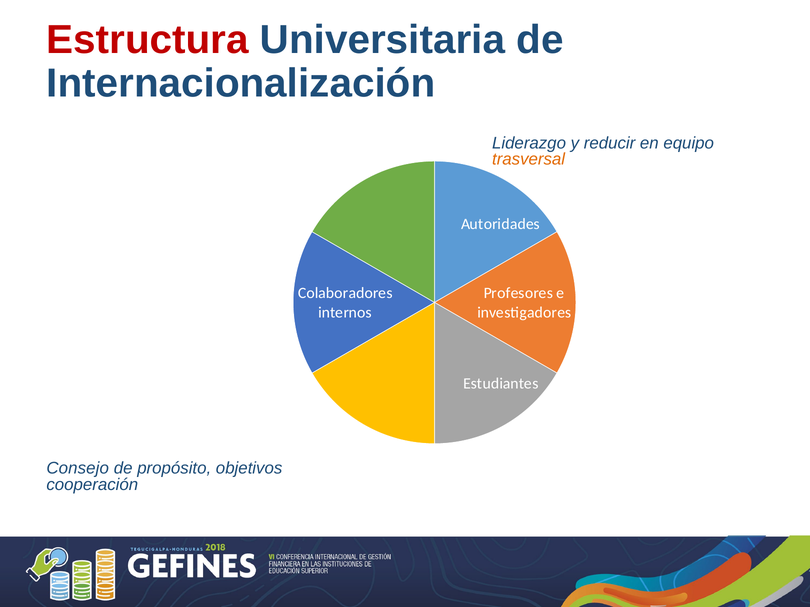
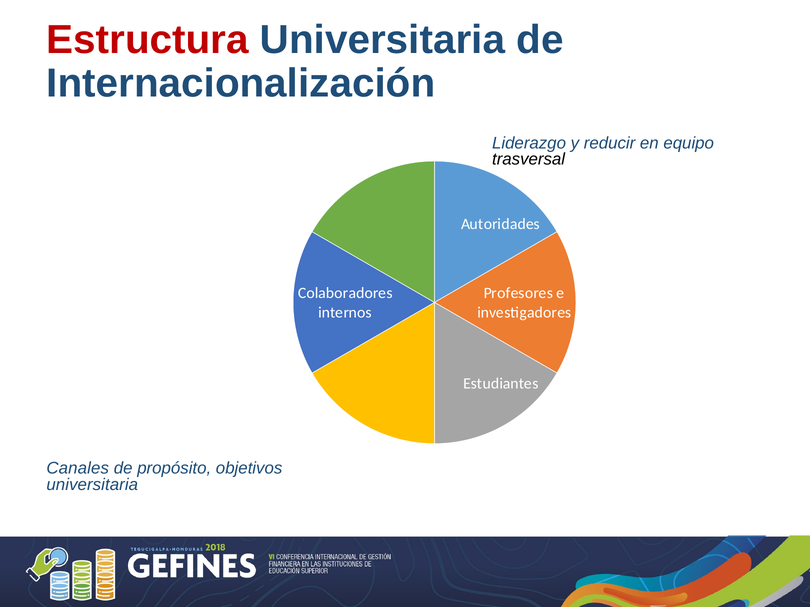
trasversal colour: orange -> black
Consejo: Consejo -> Canales
cooperación at (92, 485): cooperación -> universitaria
